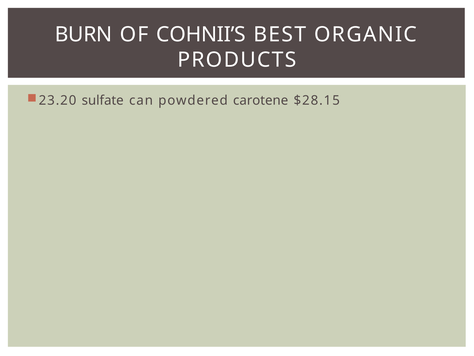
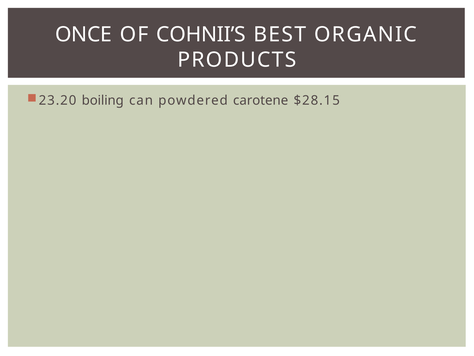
BURN: BURN -> ONCE
sulfate: sulfate -> boiling
